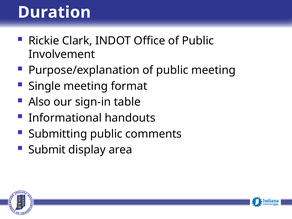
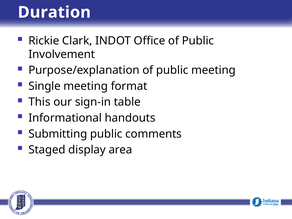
Also: Also -> This
Submit: Submit -> Staged
